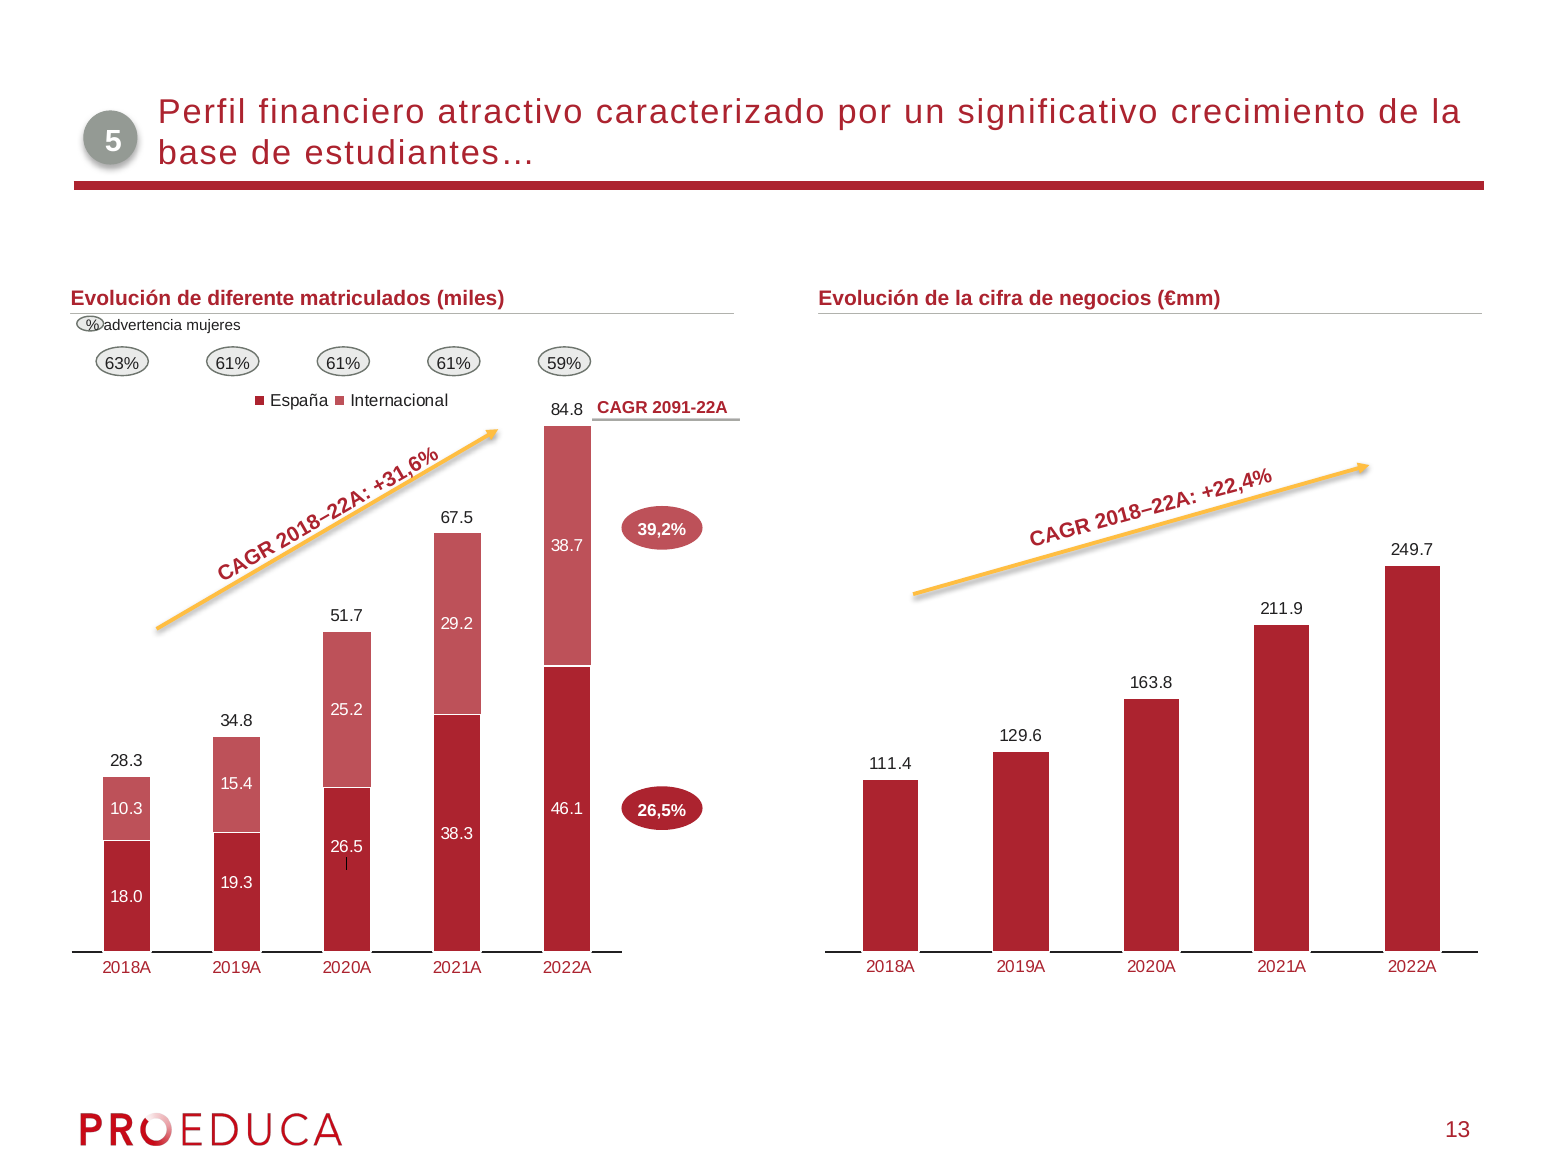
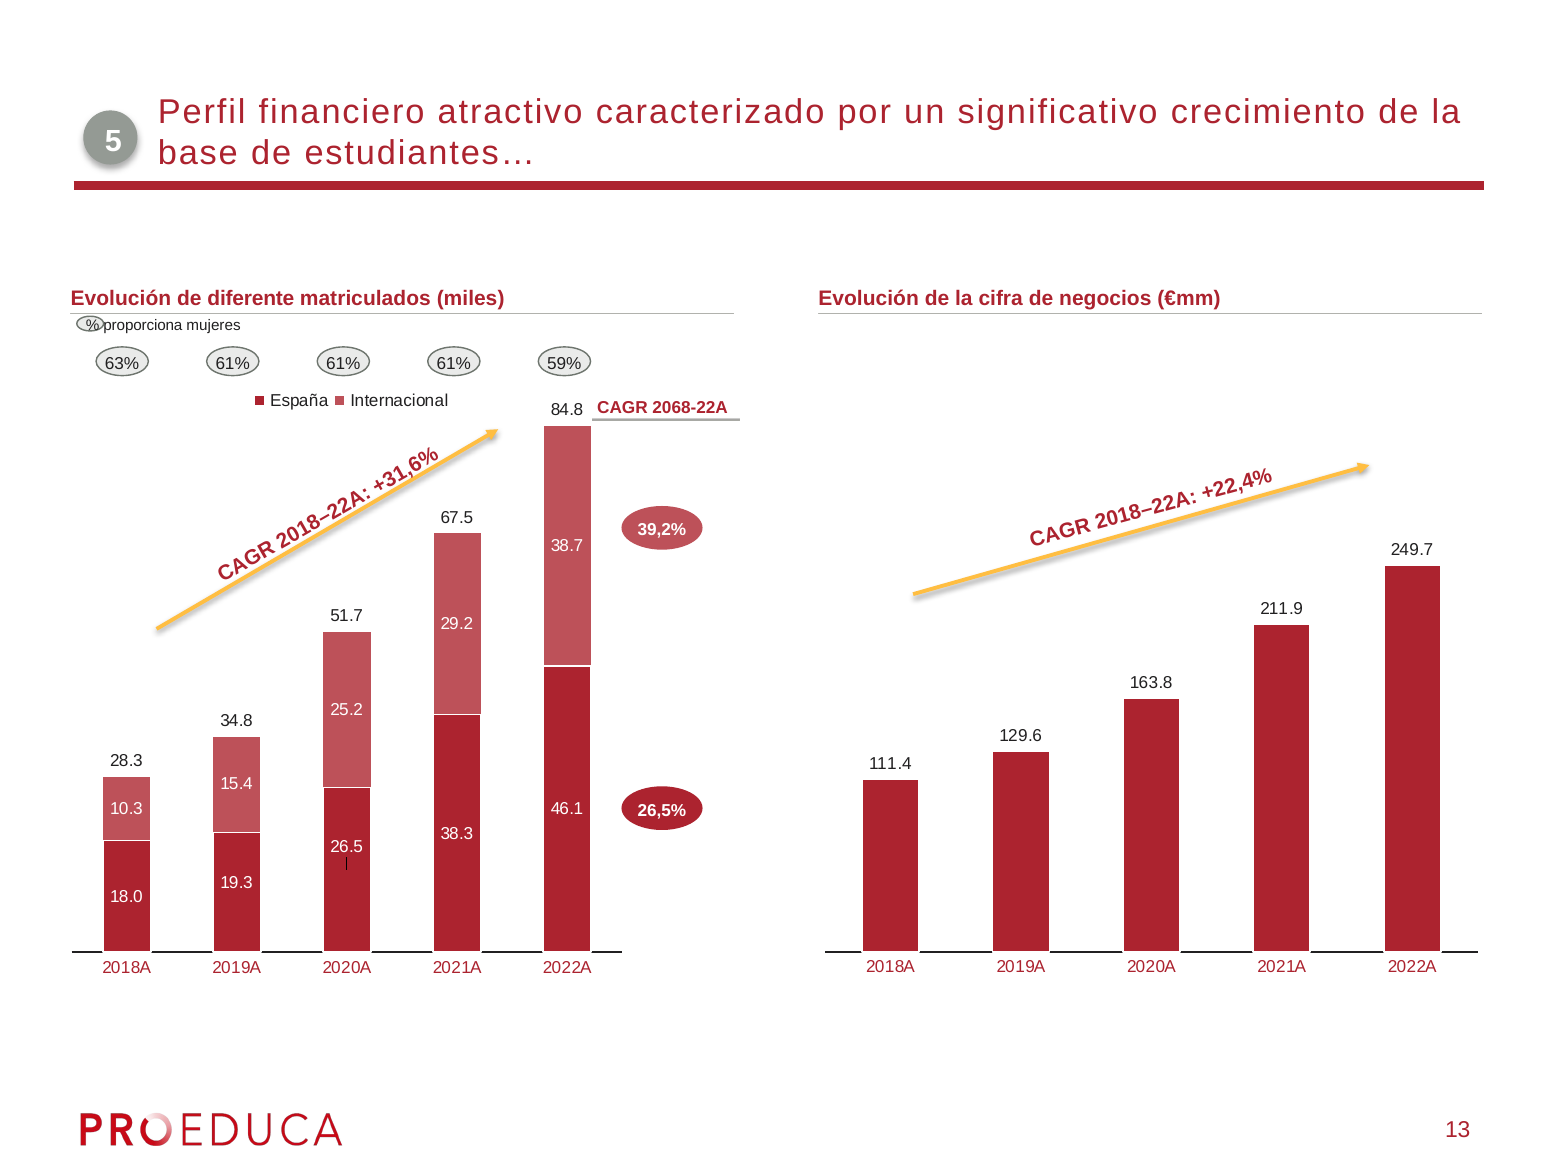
advertencia: advertencia -> proporciona
2091-22A: 2091-22A -> 2068-22A
